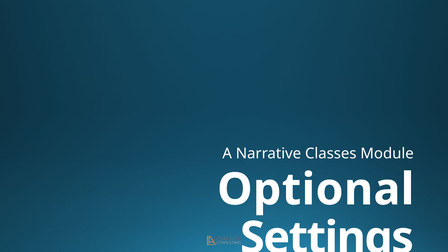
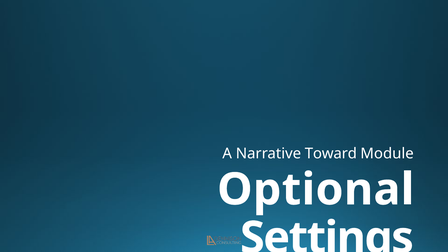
Classes: Classes -> Toward
